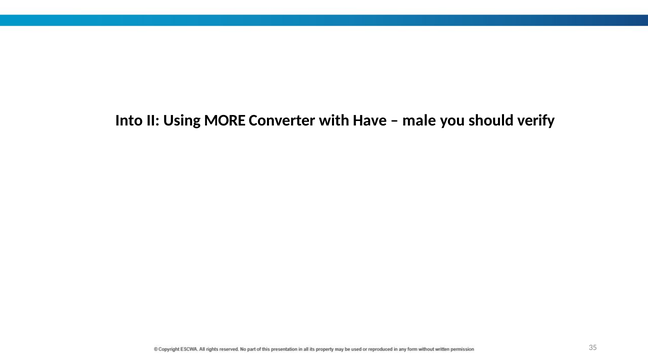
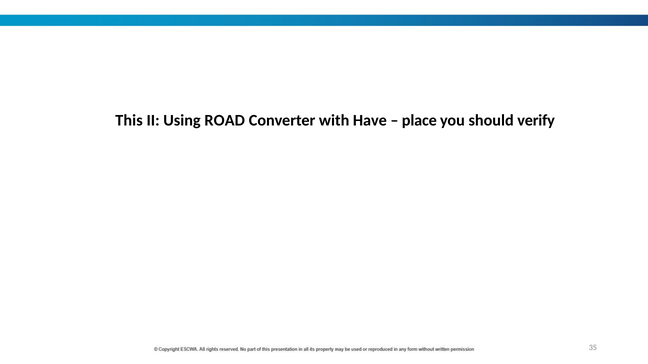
Into: Into -> This
MORE: MORE -> ROAD
male: male -> place
